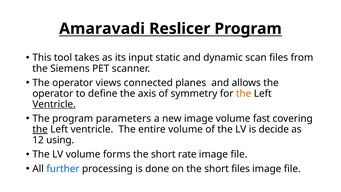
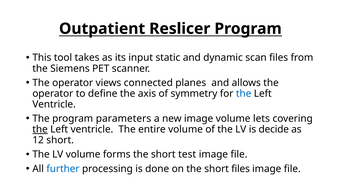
Amaravadi: Amaravadi -> Outpatient
the at (244, 93) colour: orange -> blue
Ventricle at (54, 104) underline: present -> none
fast: fast -> lets
12 using: using -> short
rate: rate -> test
